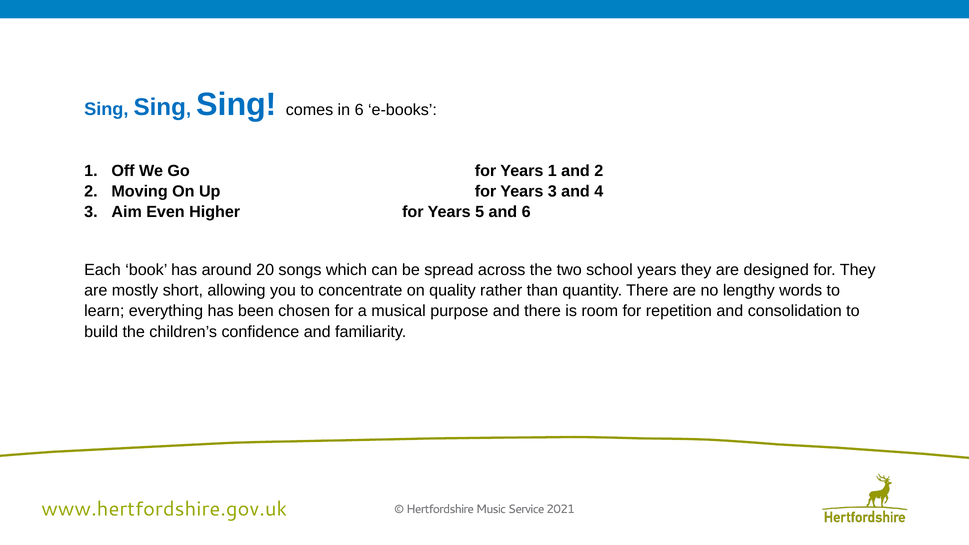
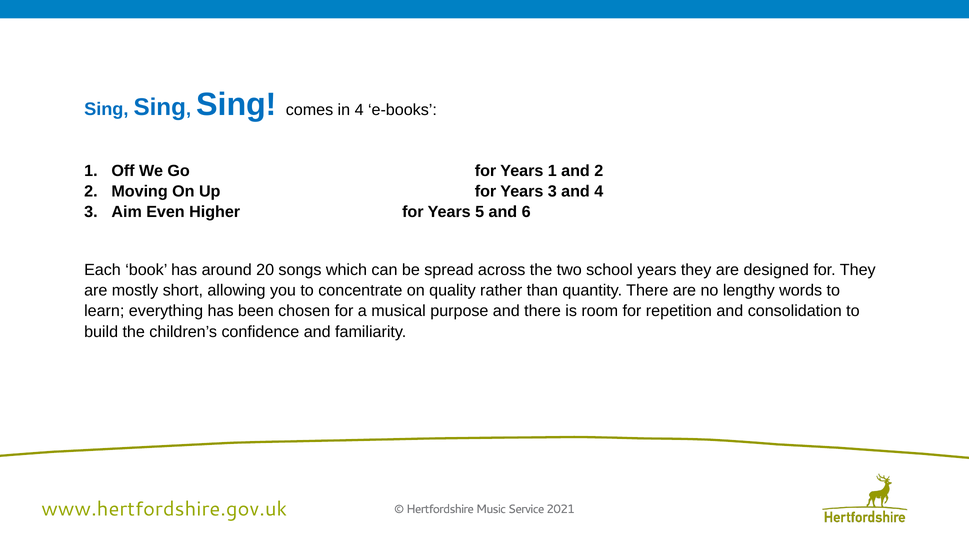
in 6: 6 -> 4
